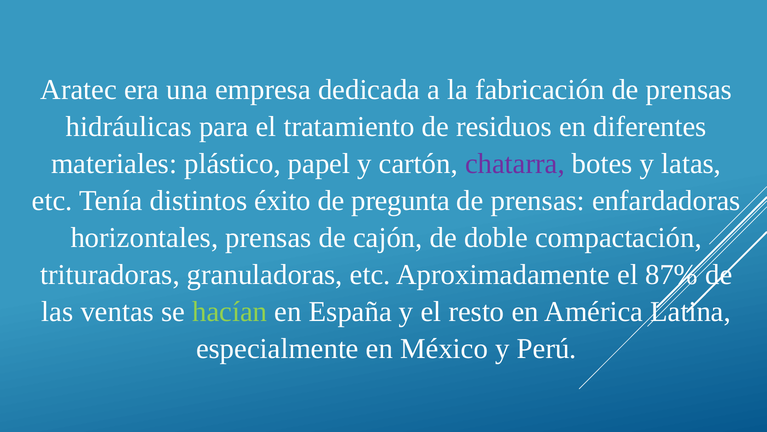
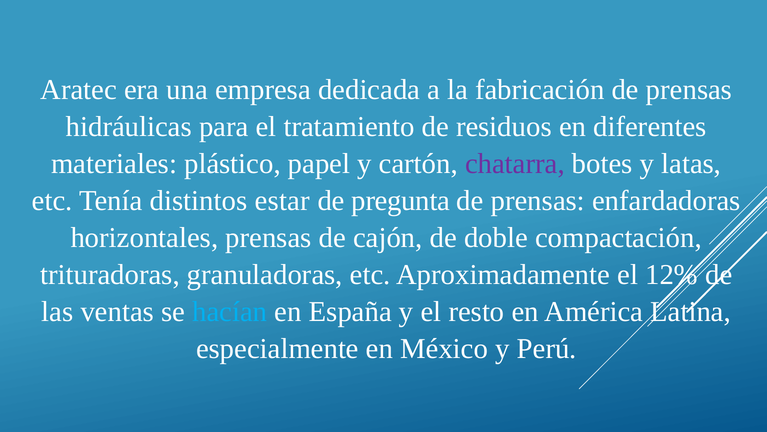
éxito: éxito -> estar
87%: 87% -> 12%
hacían colour: light green -> light blue
